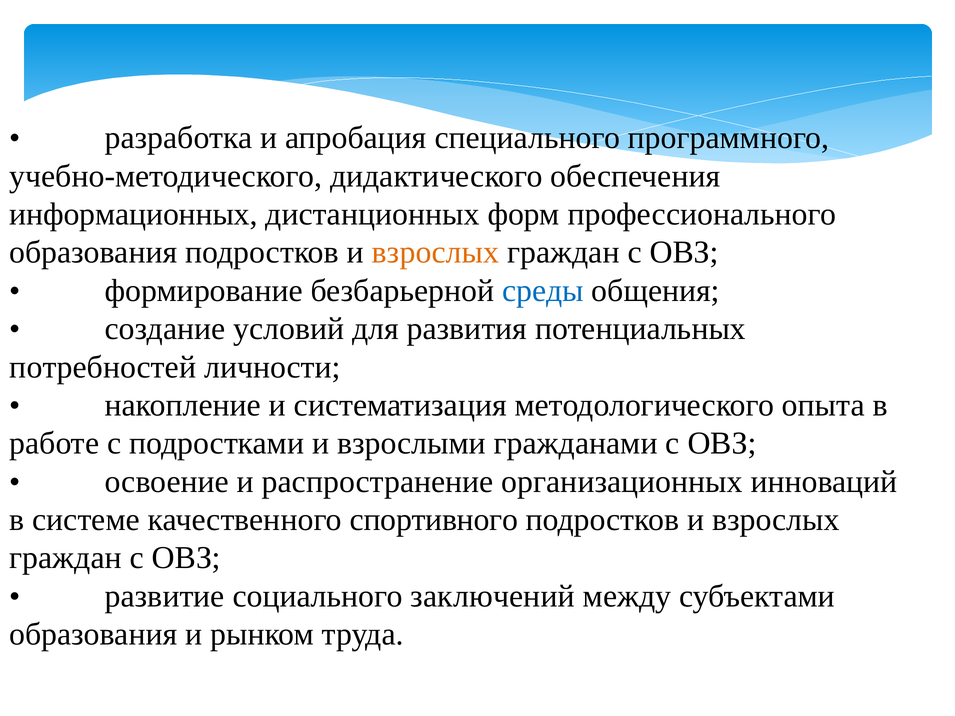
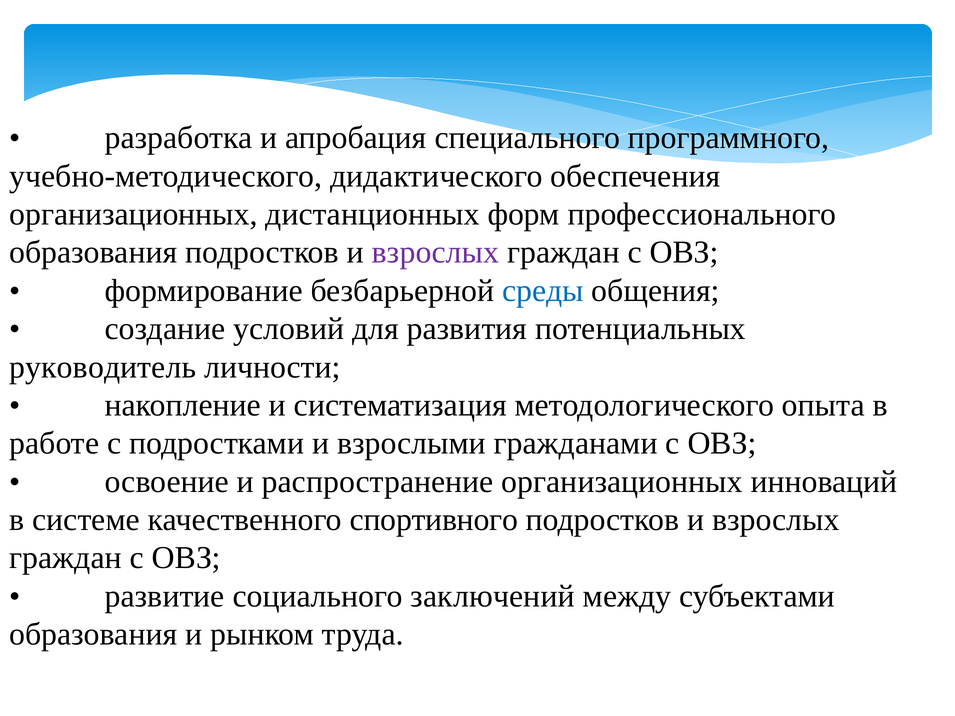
информационных at (133, 214): информационных -> организационных
взрослых at (435, 253) colour: orange -> purple
потребностей: потребностей -> руководитель
